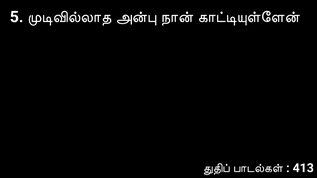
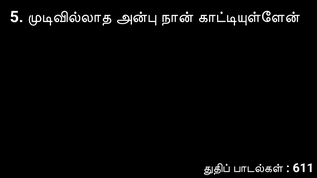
413: 413 -> 611
